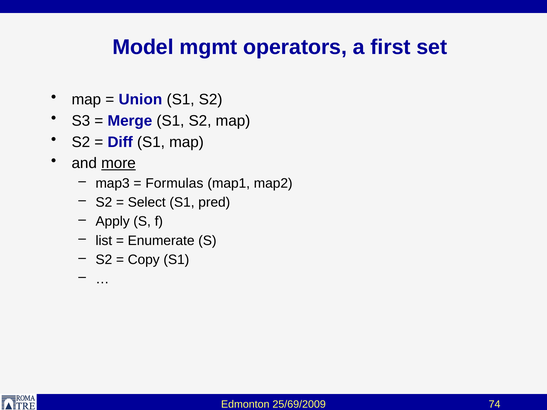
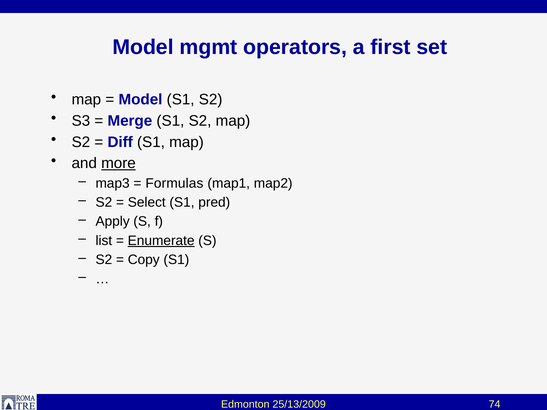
Union at (140, 100): Union -> Model
Enumerate underline: none -> present
25/69/2009: 25/69/2009 -> 25/13/2009
